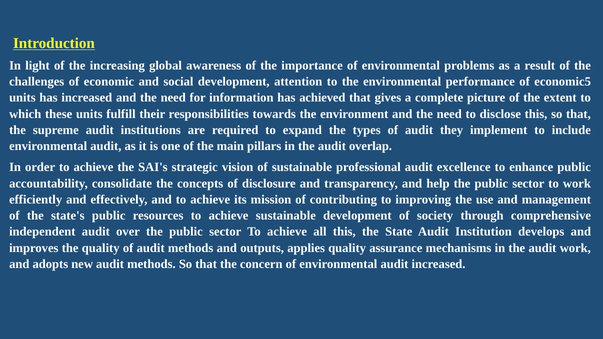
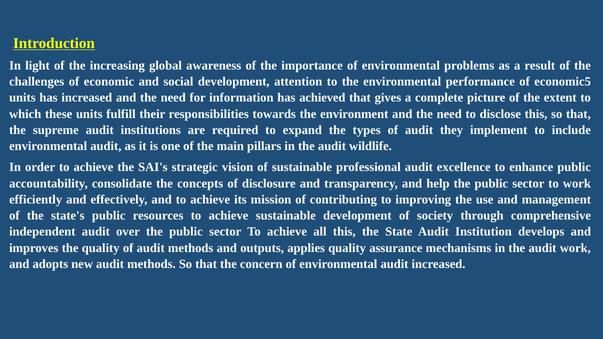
overlap: overlap -> wildlife
